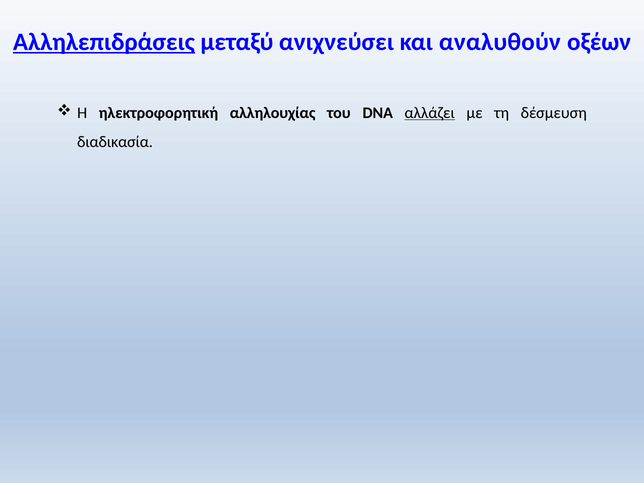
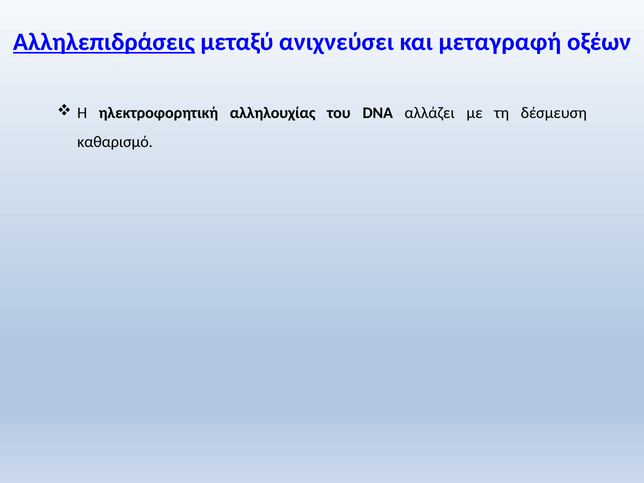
αναλυθούν: αναλυθούν -> μεταγραφή
αλλάζει underline: present -> none
διαδικασία: διαδικασία -> καθαρισμό
